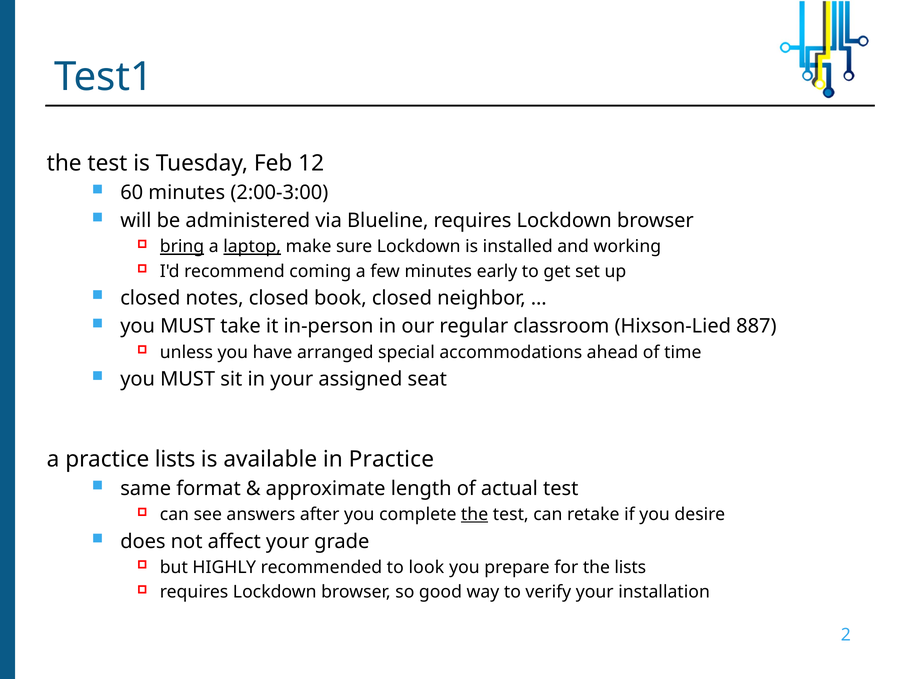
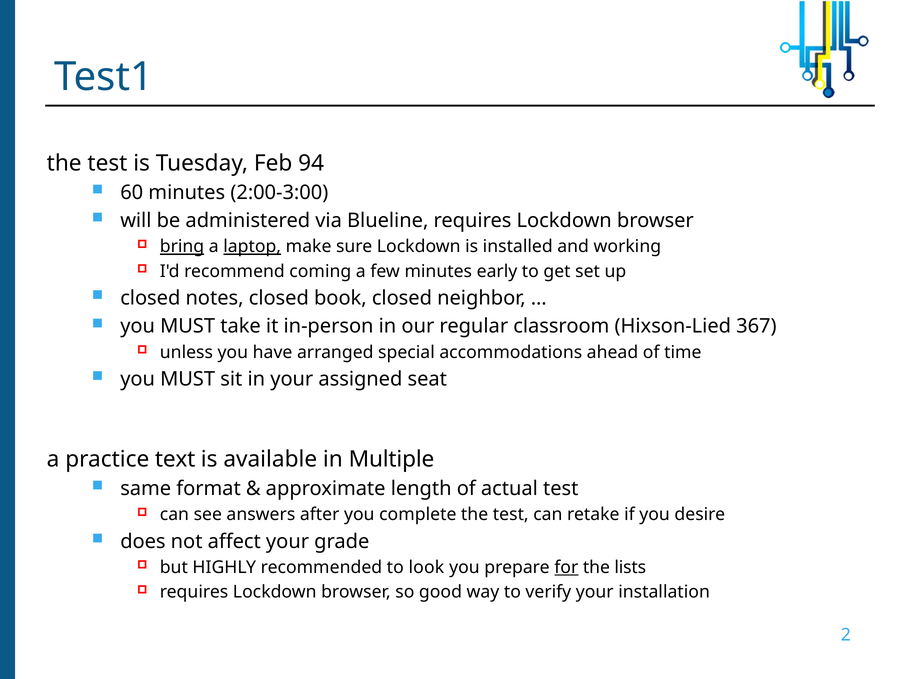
12: 12 -> 94
887: 887 -> 367
practice lists: lists -> text
in Practice: Practice -> Multiple
the at (475, 514) underline: present -> none
for underline: none -> present
